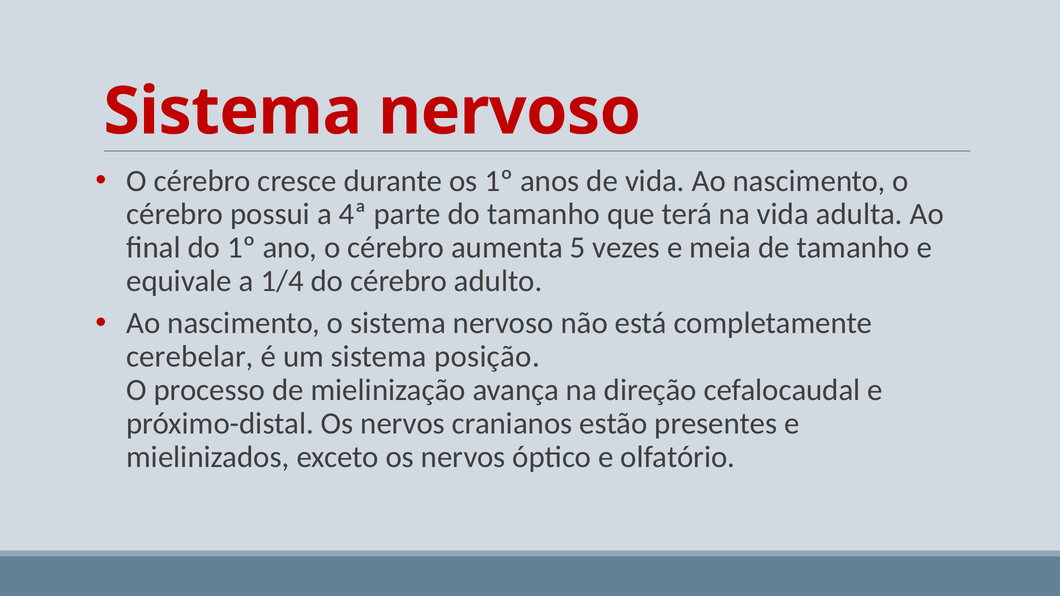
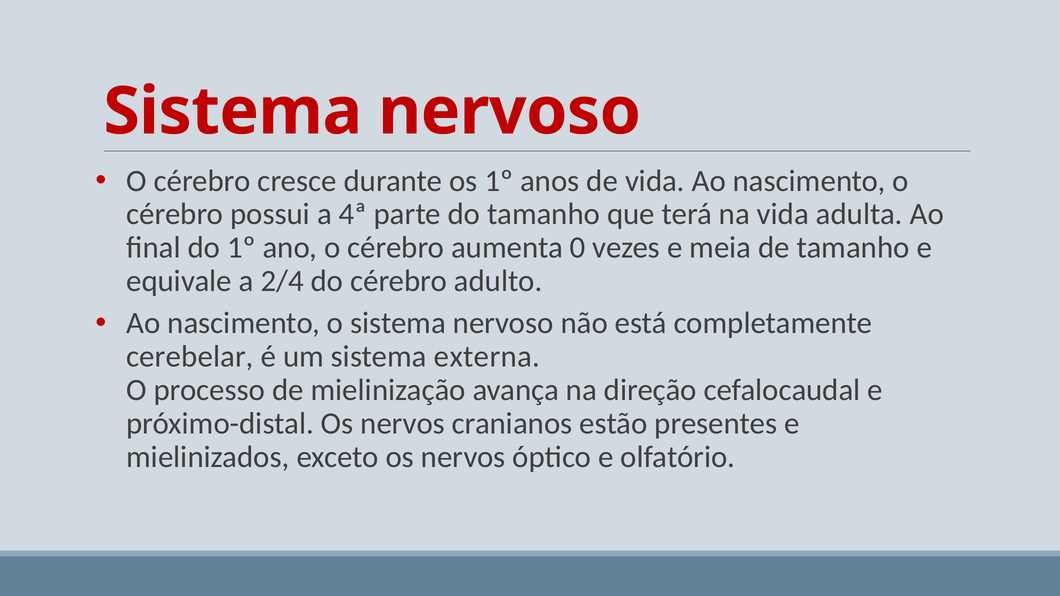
5: 5 -> 0
1/4: 1/4 -> 2/4
posição: posição -> externa
